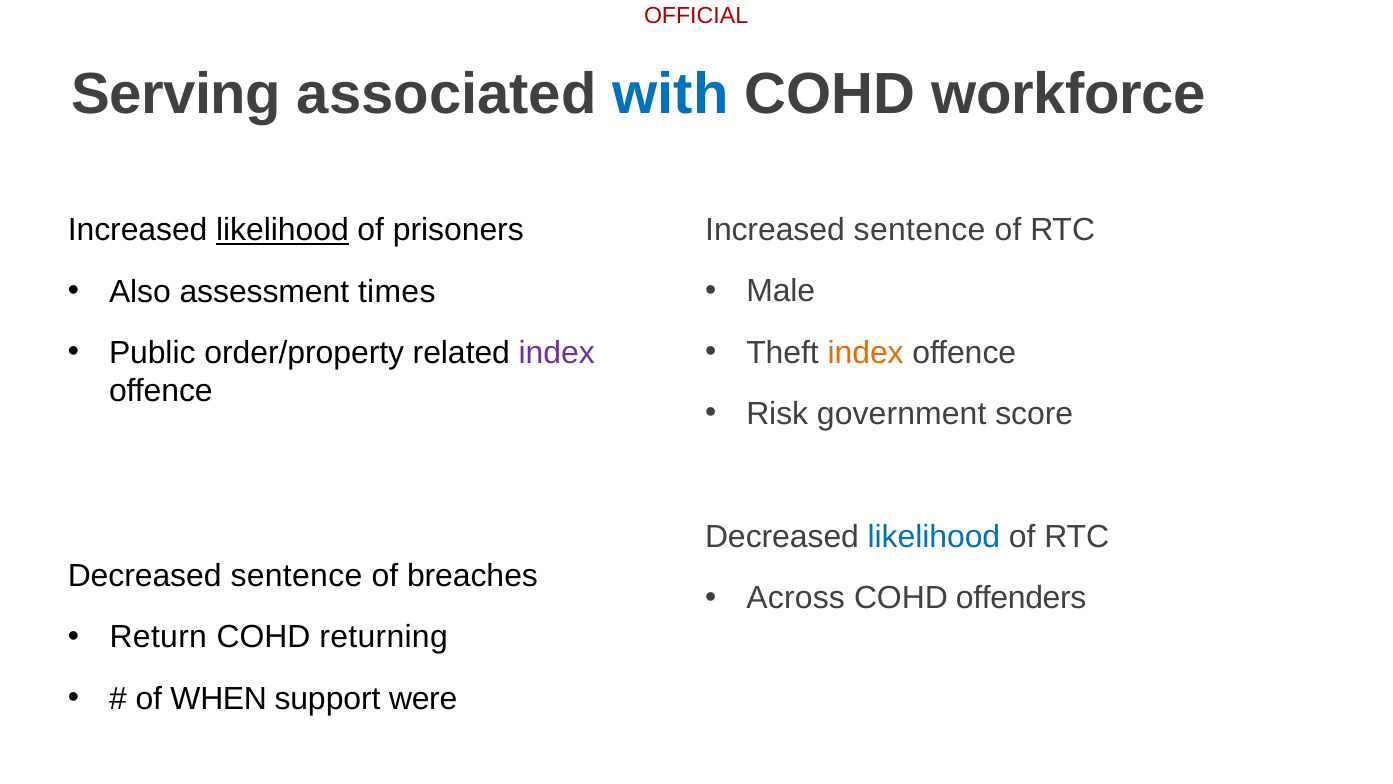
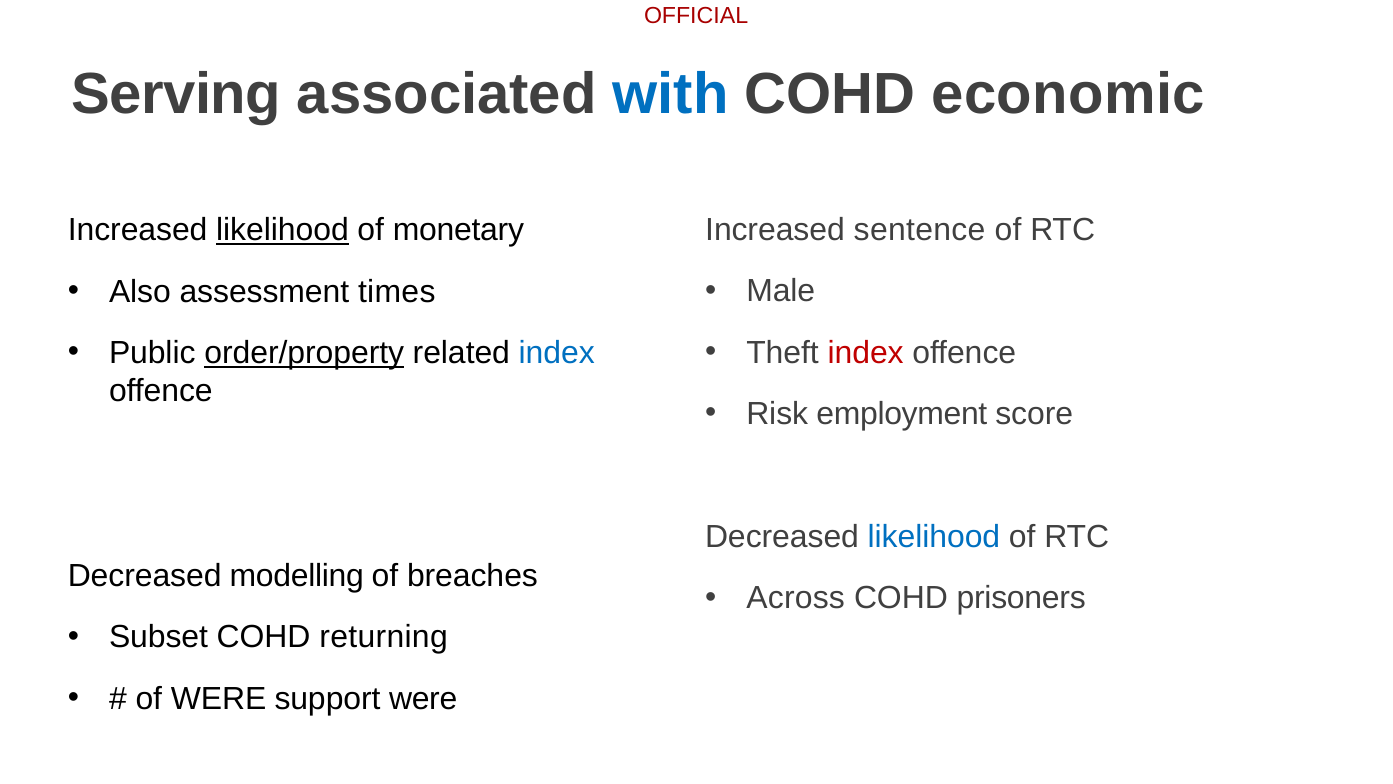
workforce: workforce -> economic
prisoners: prisoners -> monetary
index at (866, 353) colour: orange -> red
order/property underline: none -> present
index at (557, 353) colour: purple -> blue
government: government -> employment
Decreased sentence: sentence -> modelling
offenders: offenders -> prisoners
Return: Return -> Subset
of WHEN: WHEN -> WERE
